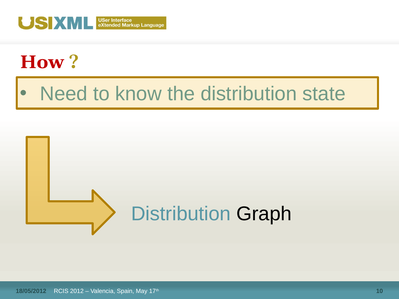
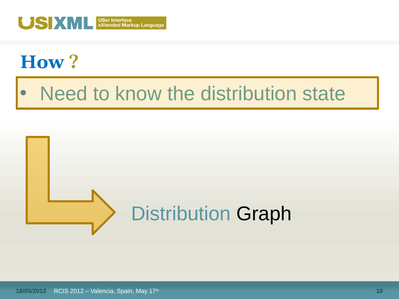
How colour: red -> blue
